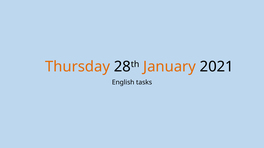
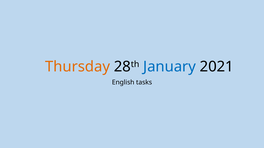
January colour: orange -> blue
